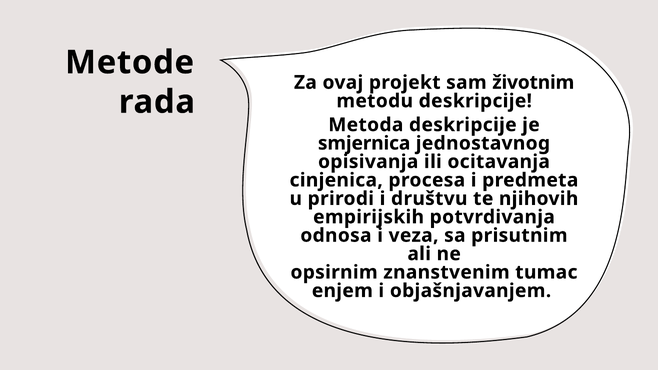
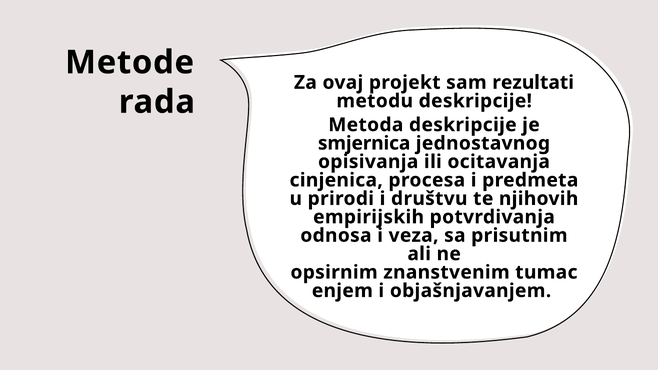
životnim: životnim -> rezultati
